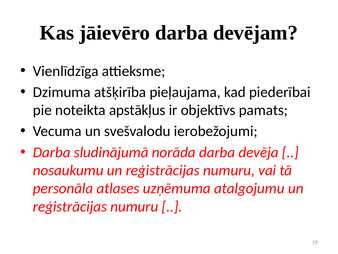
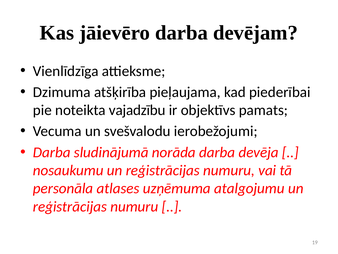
apstākļus: apstākļus -> vajadzību
